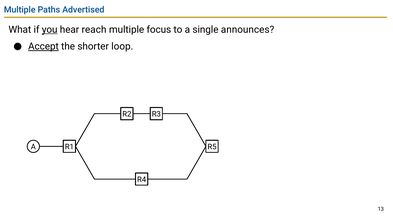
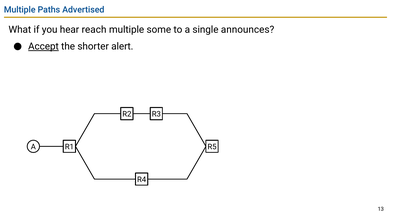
you underline: present -> none
focus: focus -> some
loop: loop -> alert
